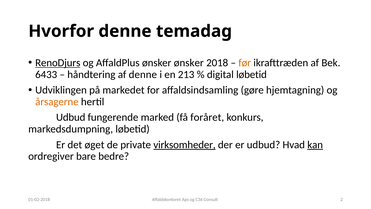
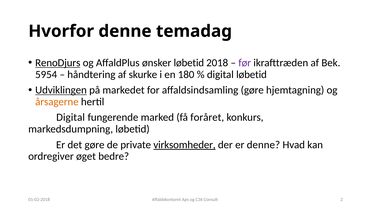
ønsker ønsker: ønsker -> løbetid
før colour: orange -> purple
6433: 6433 -> 5954
af denne: denne -> skurke
213: 213 -> 180
Udviklingen underline: none -> present
Udbud at (71, 117): Udbud -> Digital
det øget: øget -> gøre
er udbud: udbud -> denne
kan underline: present -> none
bare: bare -> øget
